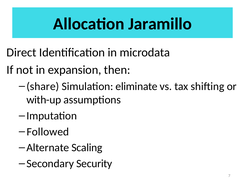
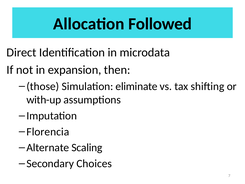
Jaramillo: Jaramillo -> Followed
share: share -> those
Followed: Followed -> Florencia
Security: Security -> Choices
